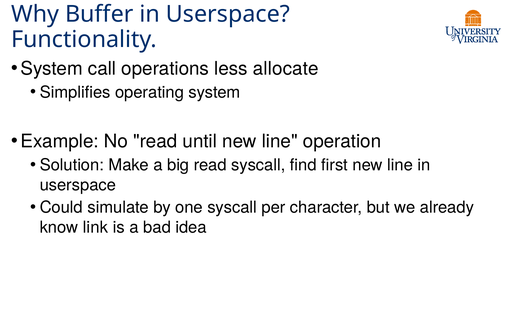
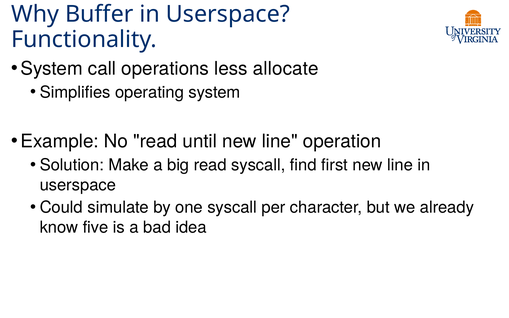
link: link -> five
